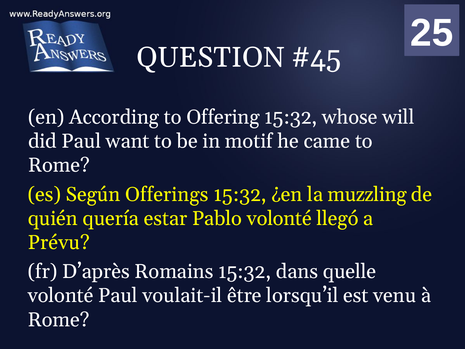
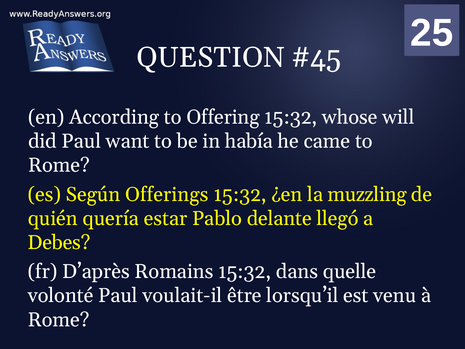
motif: motif -> había
Pablo volonté: volonté -> delante
Prévu: Prévu -> Debes
